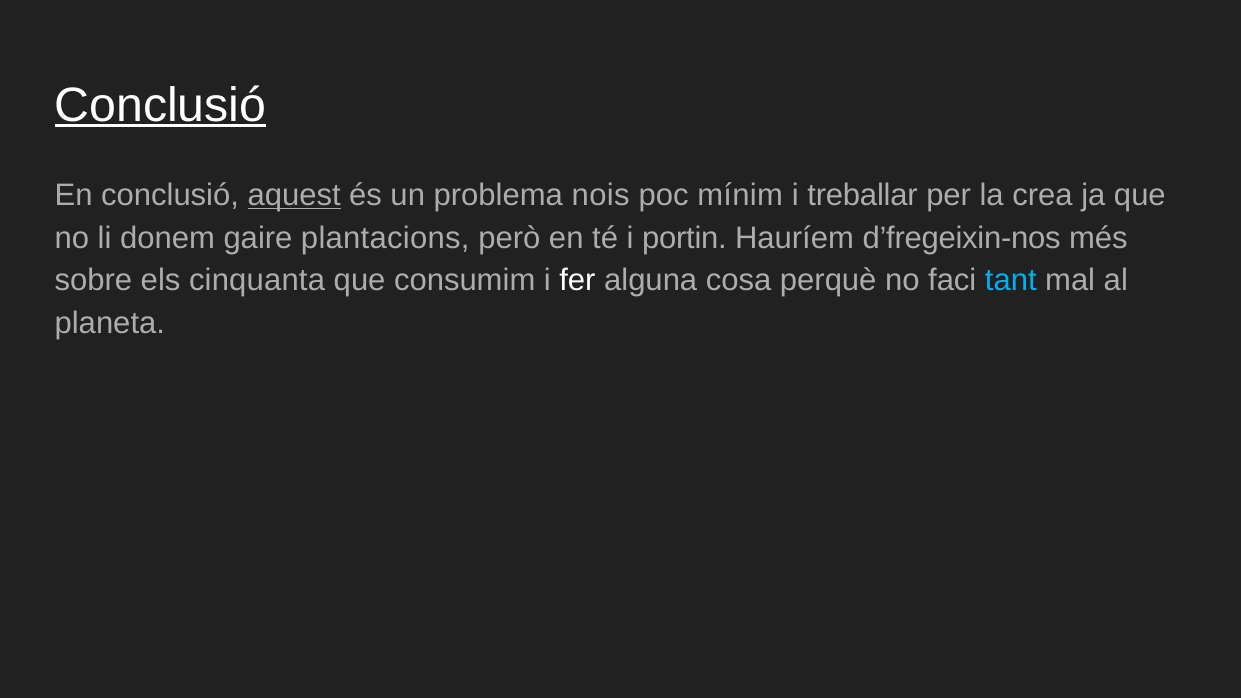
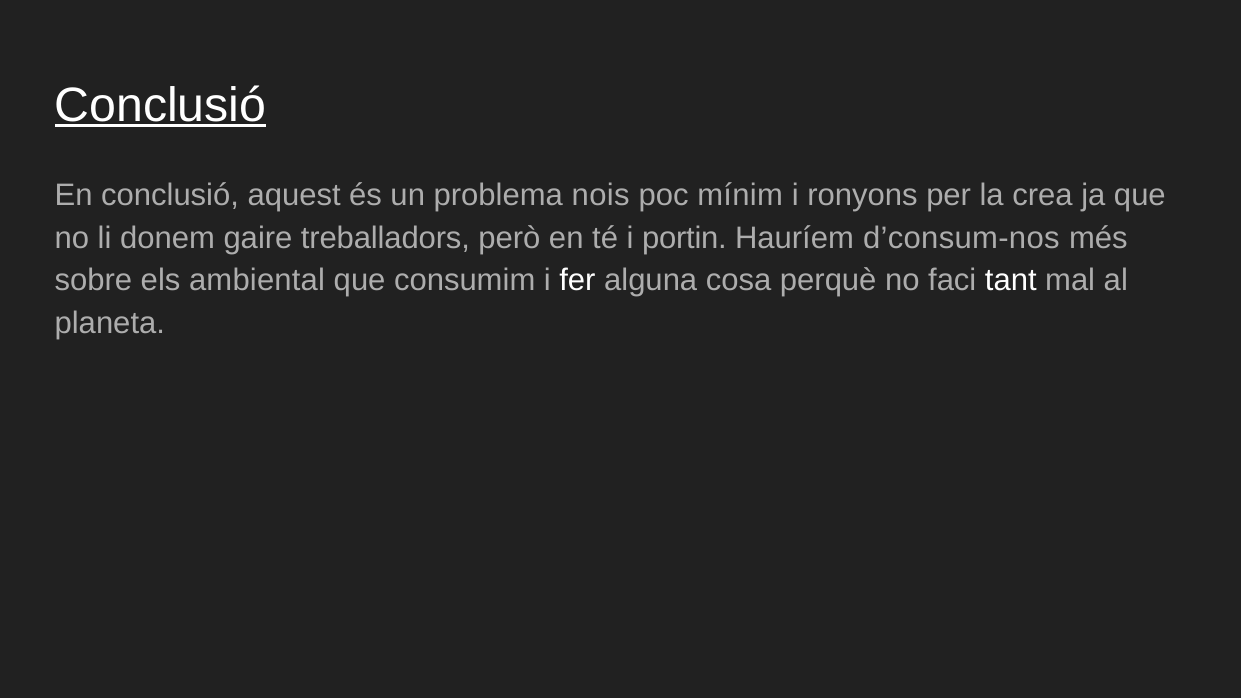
aquest underline: present -> none
treballar: treballar -> ronyons
plantacions: plantacions -> treballadors
d’fregeixin-nos: d’fregeixin-nos -> d’consum-nos
cinquanta: cinquanta -> ambiental
tant colour: light blue -> white
